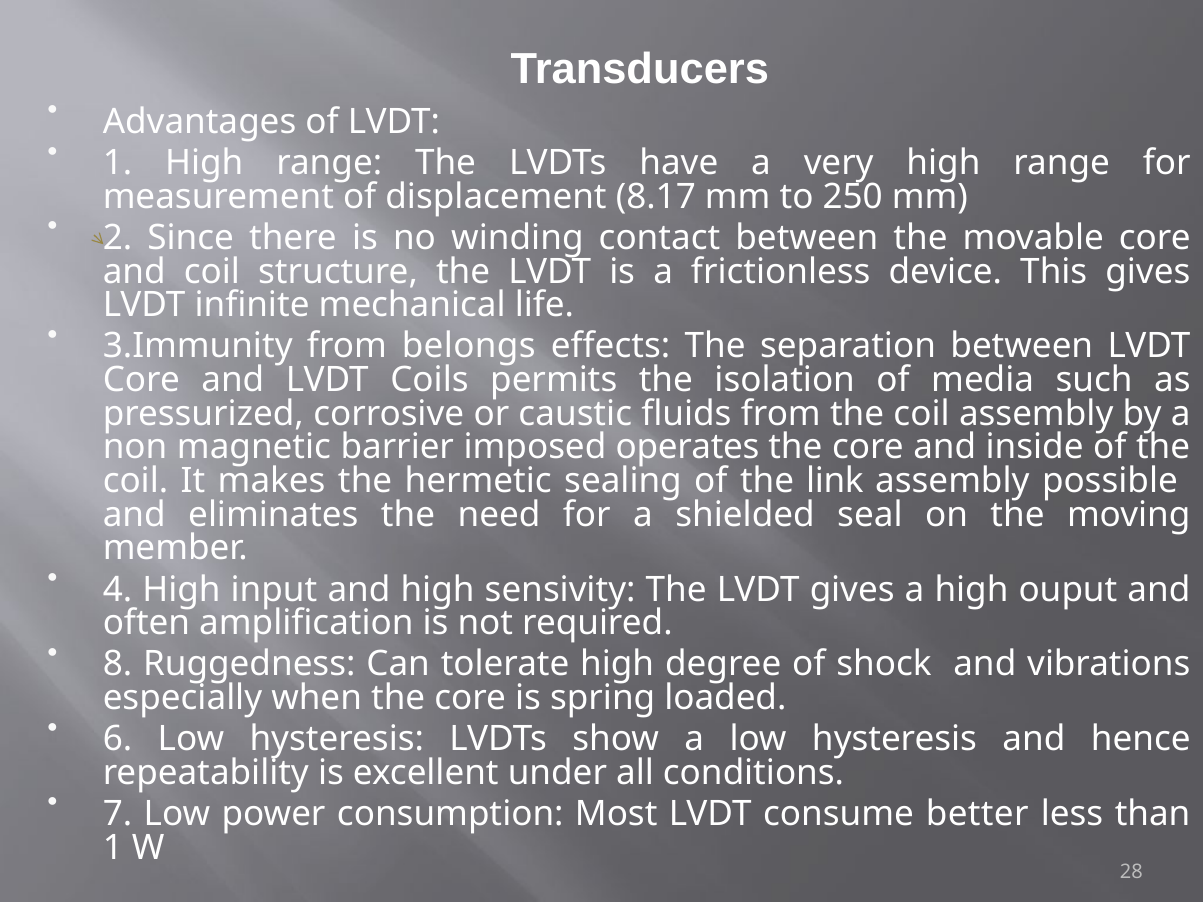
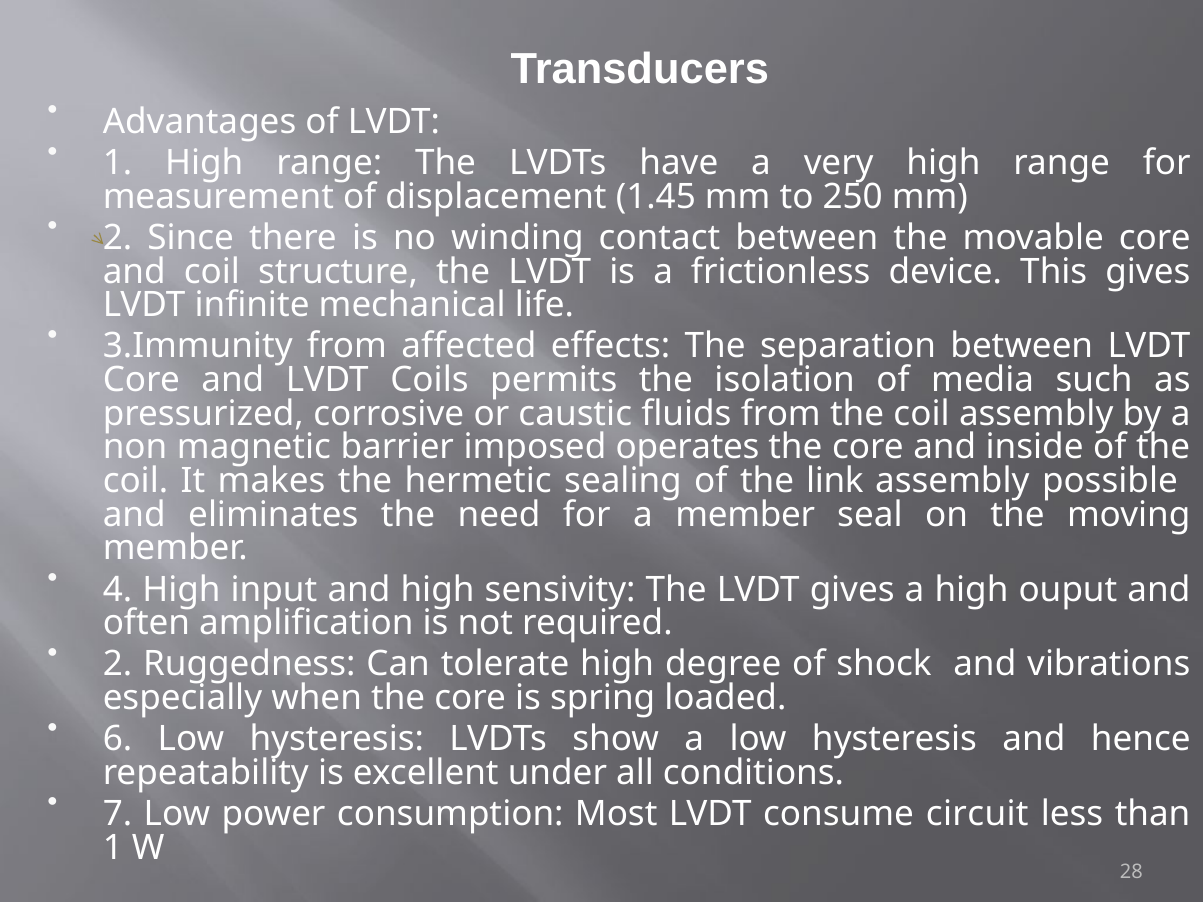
8.17: 8.17 -> 1.45
belongs: belongs -> affected
a shielded: shielded -> member
8 at (118, 665): 8 -> 2
better: better -> circuit
